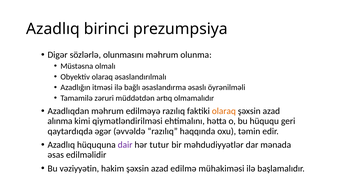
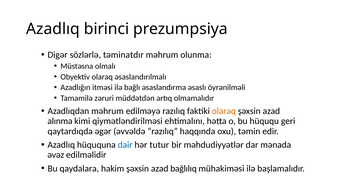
olunmasını: olunmasını -> təminatdır
dair colour: purple -> blue
əsas: əsas -> əvəz
vəziyyətin: vəziyyətin -> qaydalara
edilmə: edilmə -> bağlılıq
